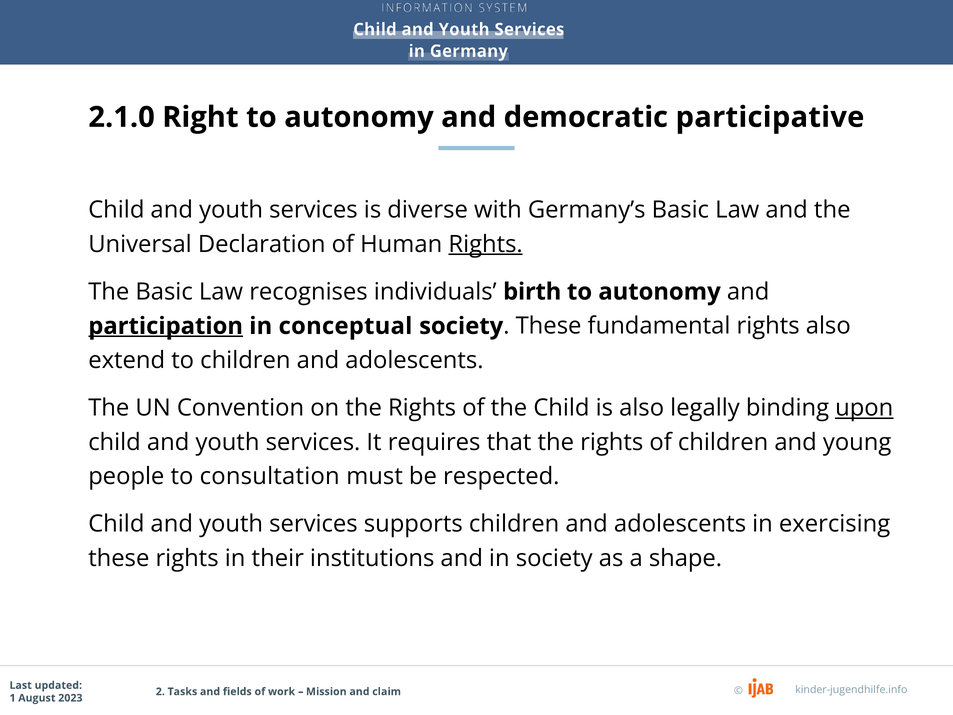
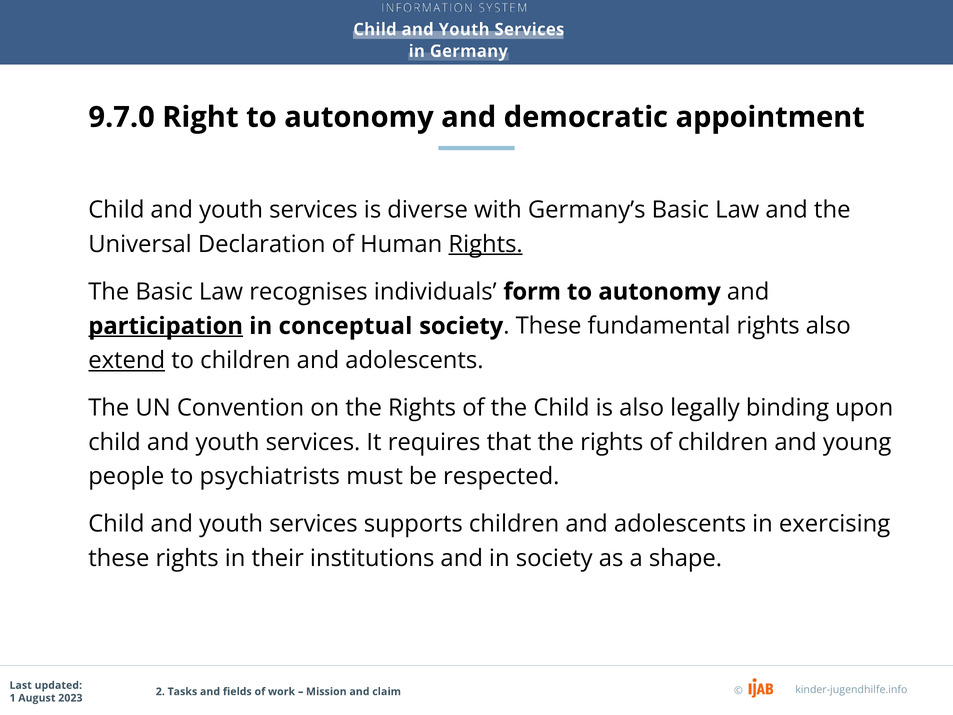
2.1.0: 2.1.0 -> 9.7.0
participative: participative -> appointment
birth: birth -> form
extend underline: none -> present
upon underline: present -> none
consultation: consultation -> psychiatrists
